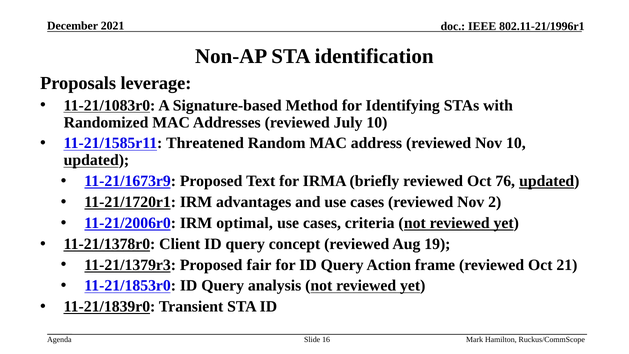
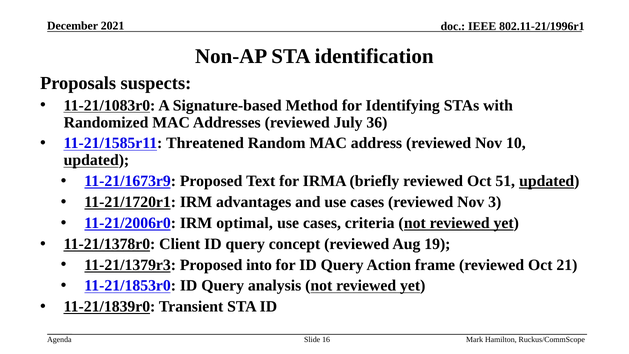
leverage: leverage -> suspects
July 10: 10 -> 36
76: 76 -> 51
2: 2 -> 3
fair: fair -> into
